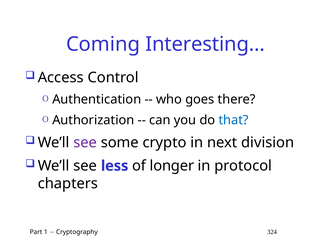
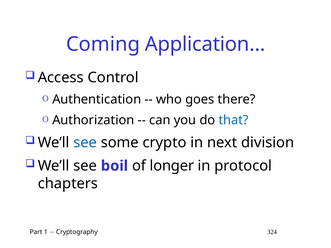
Interesting…: Interesting… -> Application…
see at (85, 143) colour: purple -> blue
less: less -> boil
